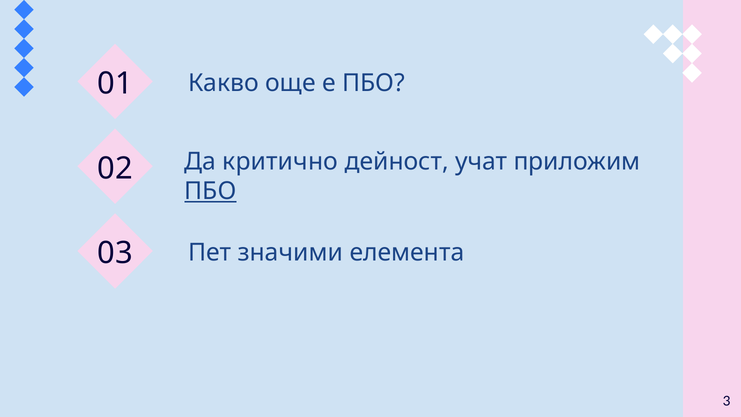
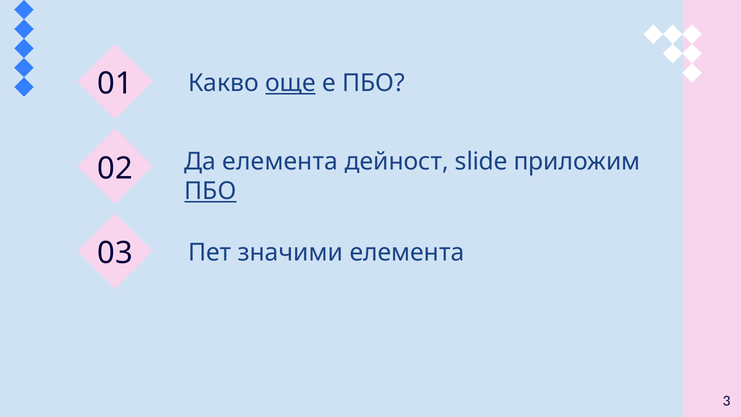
още underline: none -> present
Да критично: критично -> елемента
учат: учат -> slide
